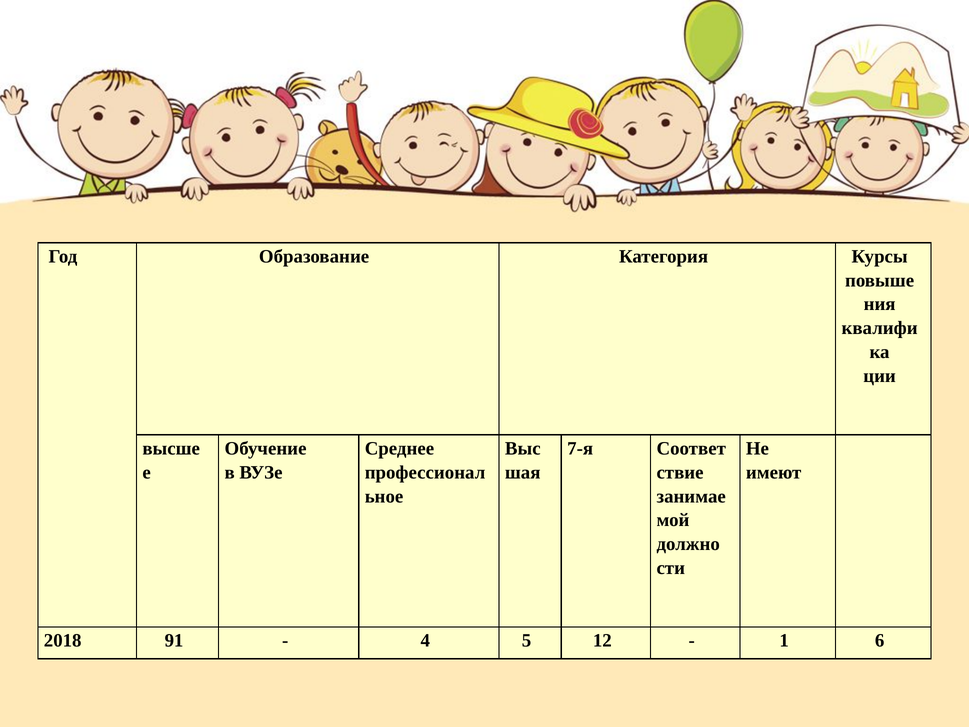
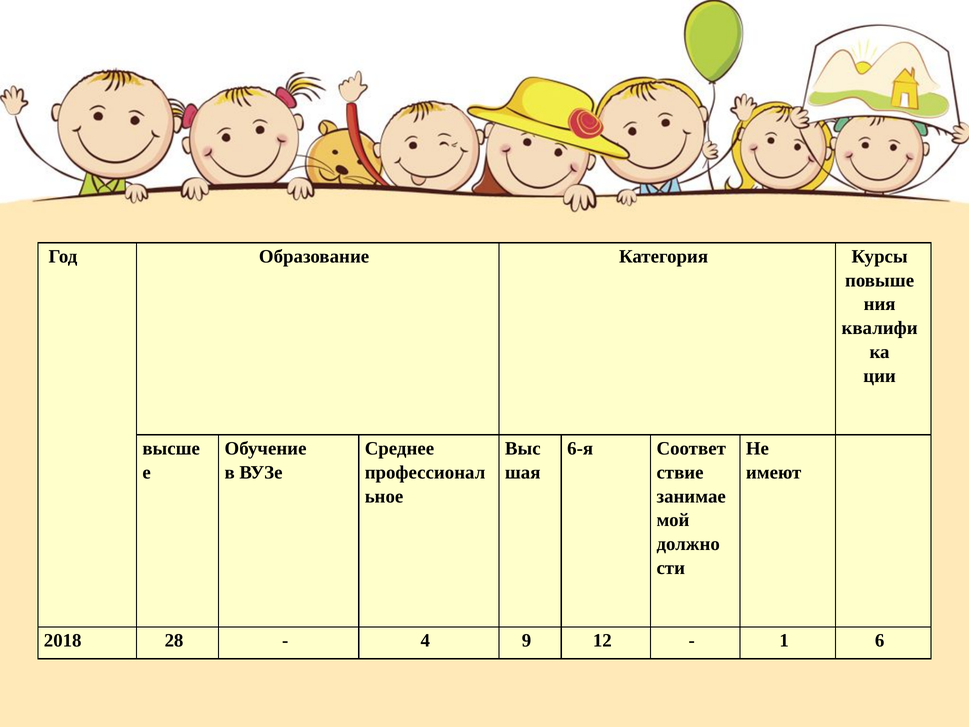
7-я: 7-я -> 6-я
91: 91 -> 28
5: 5 -> 9
